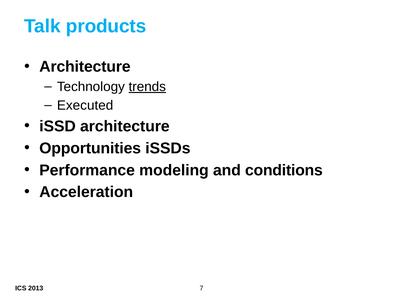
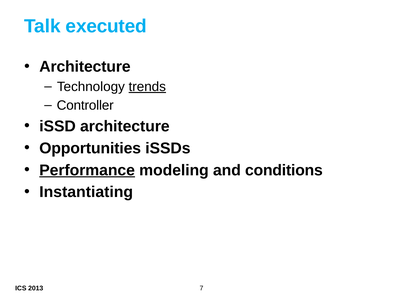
products: products -> executed
Executed: Executed -> Controller
Performance underline: none -> present
Acceleration: Acceleration -> Instantiating
